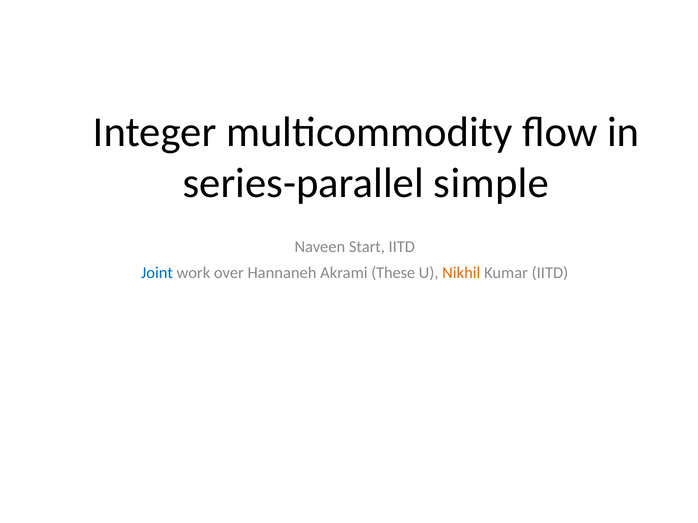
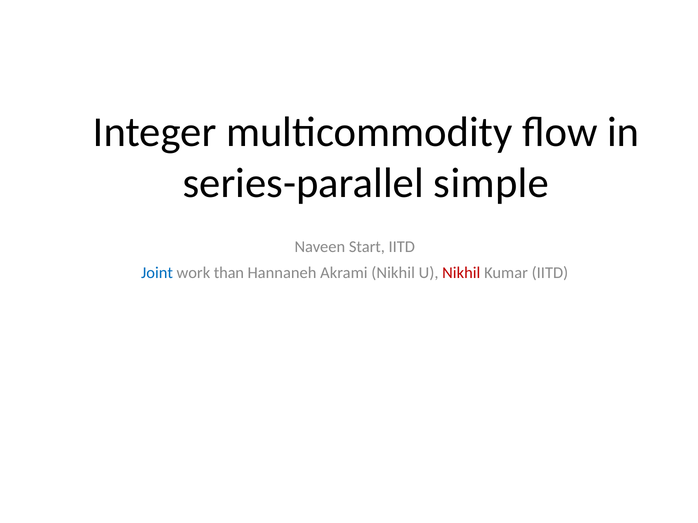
over: over -> than
Akrami These: These -> Nikhil
Nikhil at (461, 273) colour: orange -> red
